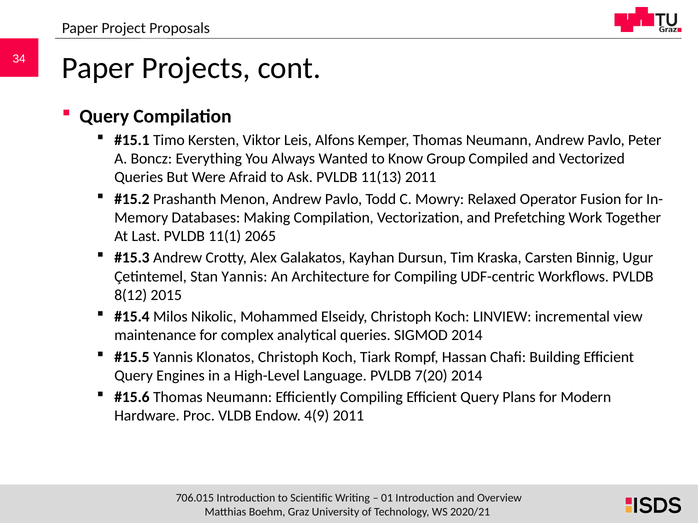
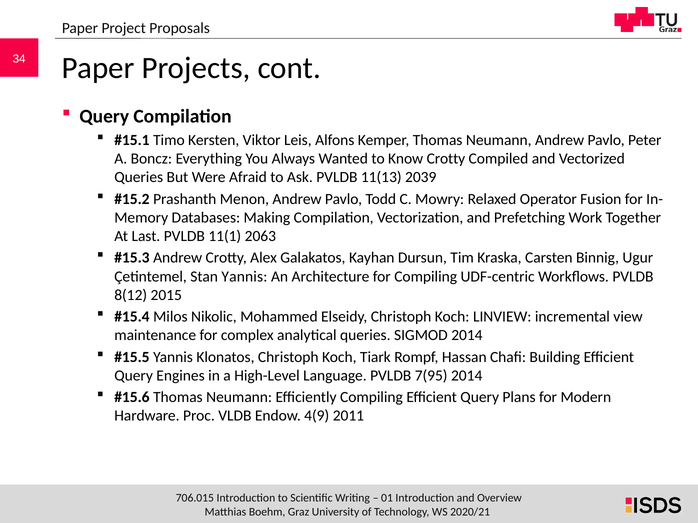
Know Group: Group -> Crotty
11(13 2011: 2011 -> 2039
2065: 2065 -> 2063
7(20: 7(20 -> 7(95
